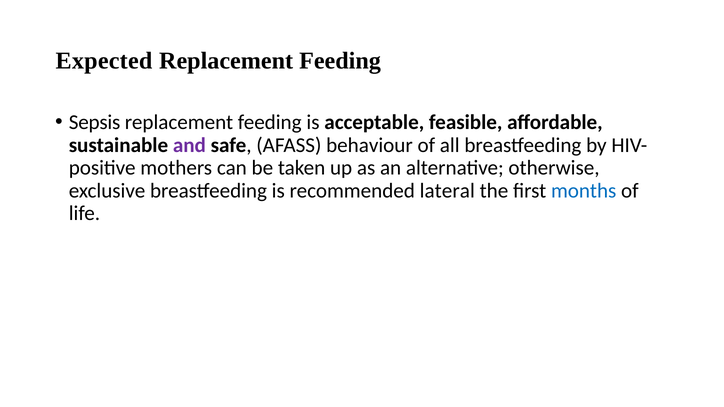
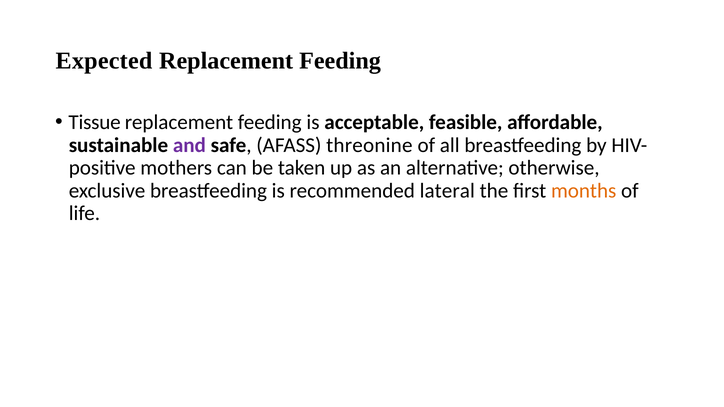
Sepsis: Sepsis -> Tissue
behaviour: behaviour -> threonine
months colour: blue -> orange
